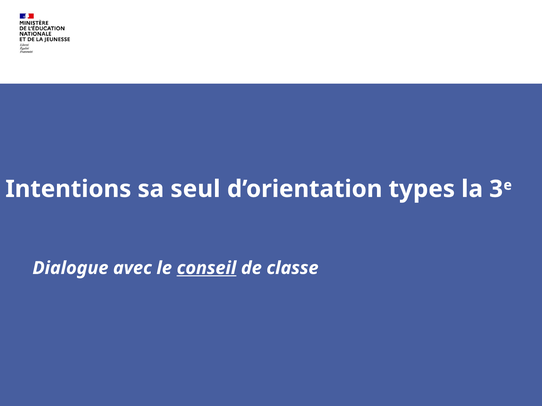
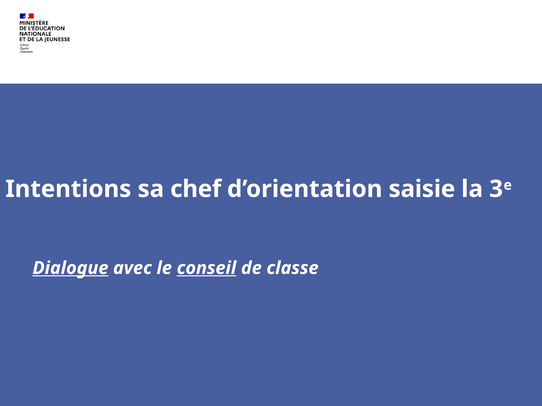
seul: seul -> chef
types: types -> saisie
Dialogue underline: none -> present
